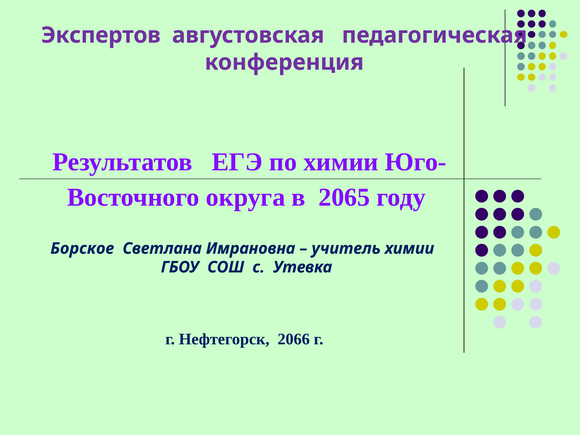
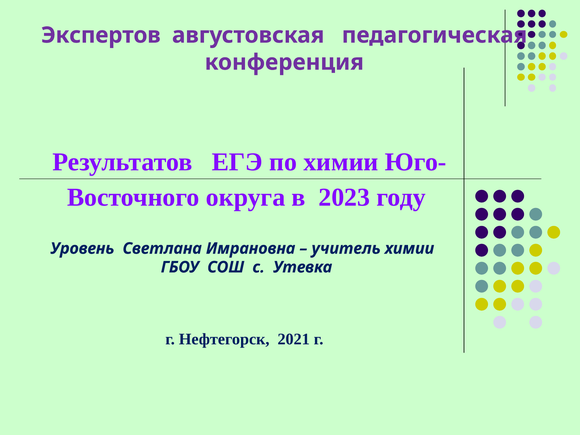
2065: 2065 -> 2023
Борское: Борское -> Уровень
2066: 2066 -> 2021
